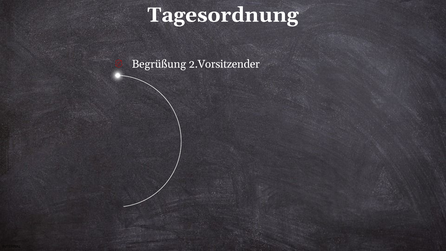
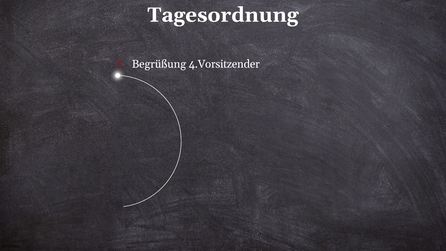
2.Vorsitzender: 2.Vorsitzender -> 4.Vorsitzender
